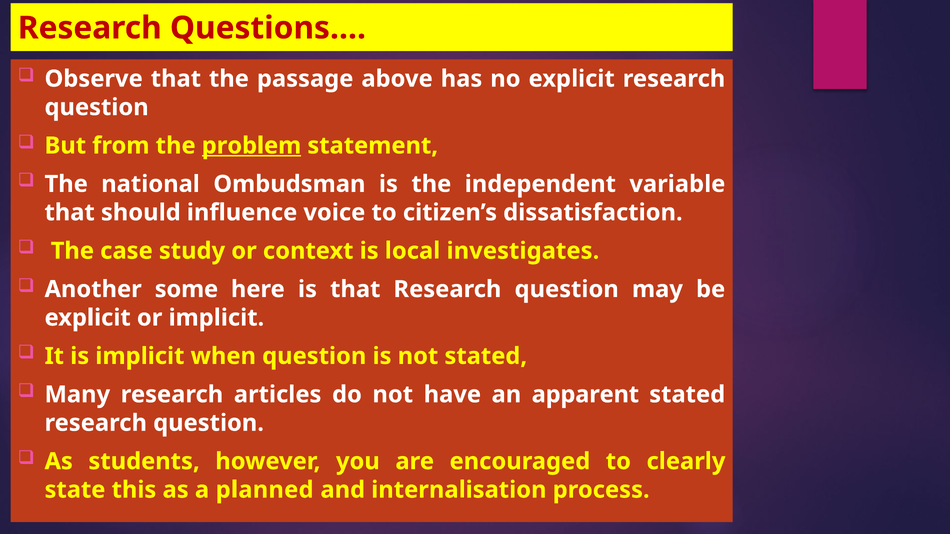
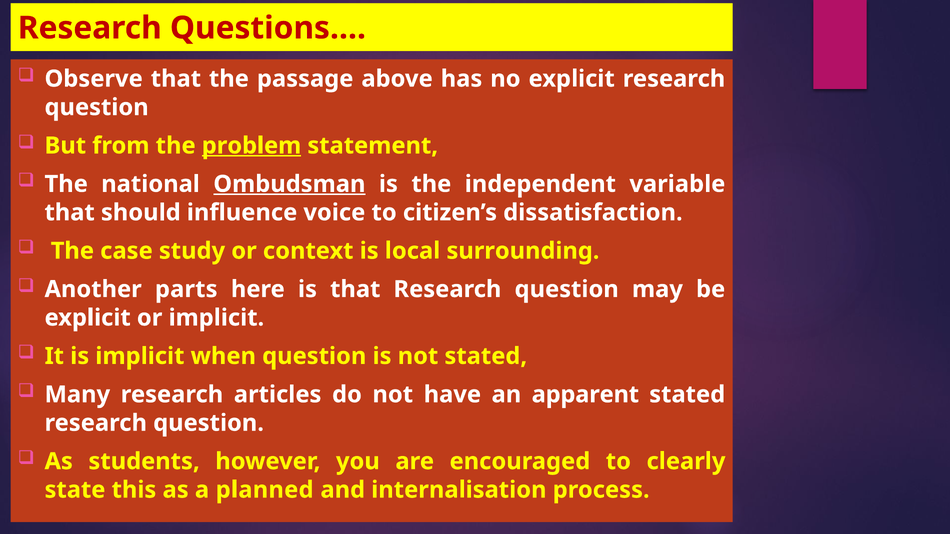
Ombudsman underline: none -> present
investigates: investigates -> surrounding
some: some -> parts
